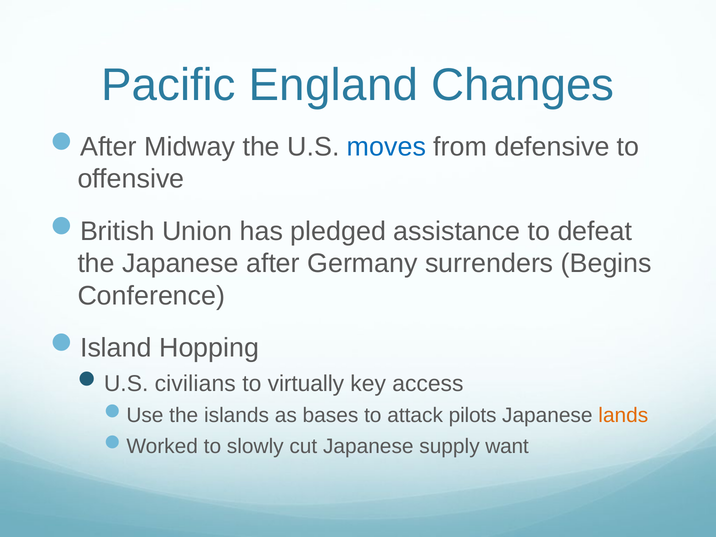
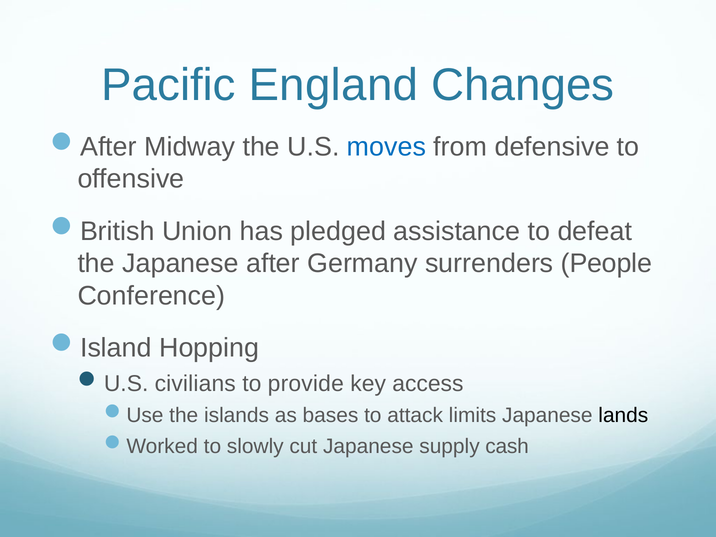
Begins: Begins -> People
virtually: virtually -> provide
pilots: pilots -> limits
lands colour: orange -> black
want: want -> cash
